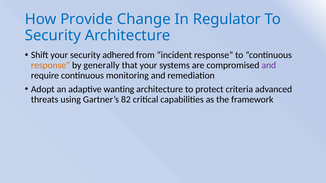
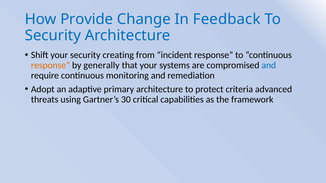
Regulator: Regulator -> Feedback
adhered: adhered -> creating
and at (269, 65) colour: purple -> blue
wanting: wanting -> primary
82: 82 -> 30
